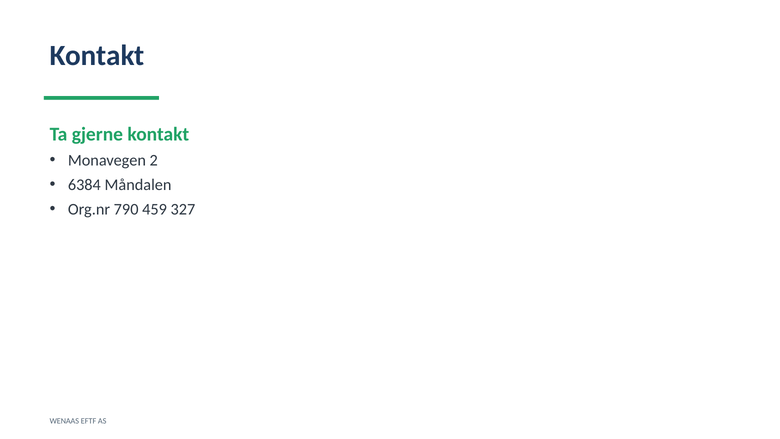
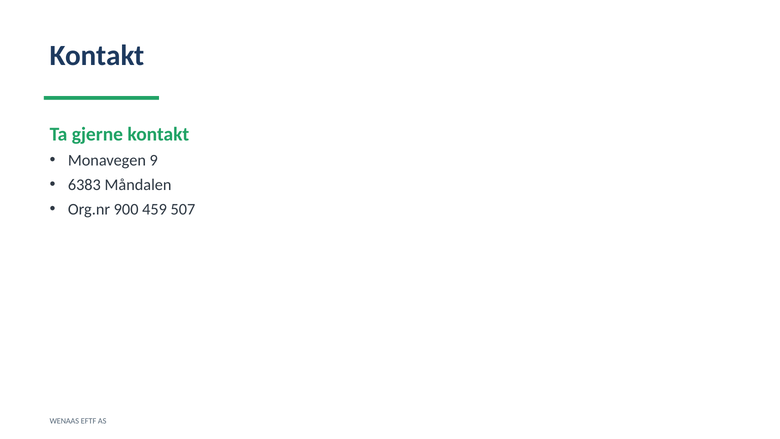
2: 2 -> 9
6384: 6384 -> 6383
790: 790 -> 900
327: 327 -> 507
